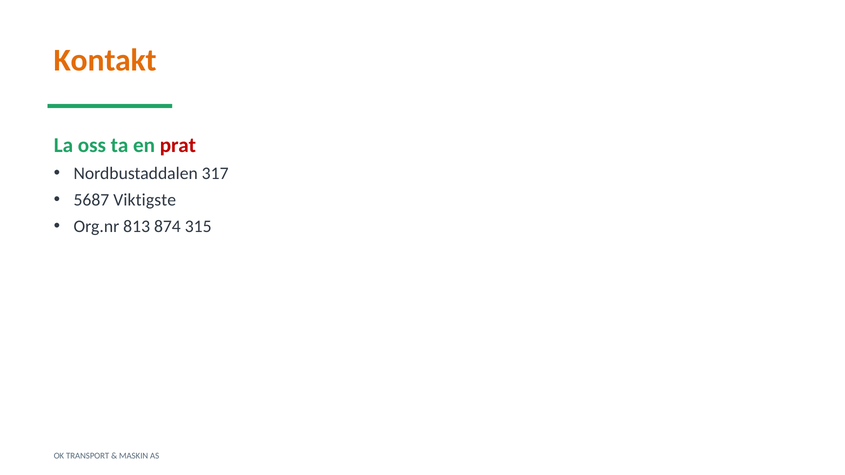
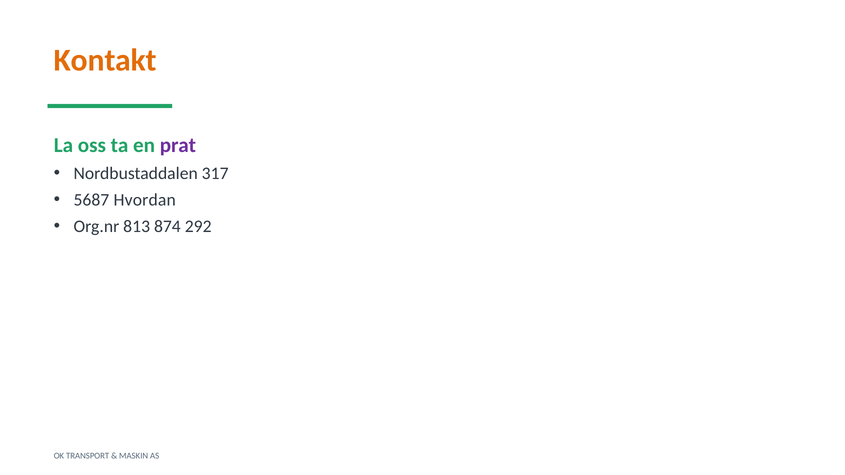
prat colour: red -> purple
Viktigste: Viktigste -> Hvordan
315: 315 -> 292
